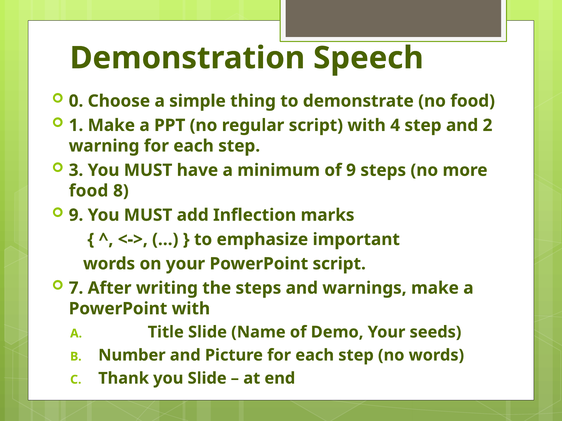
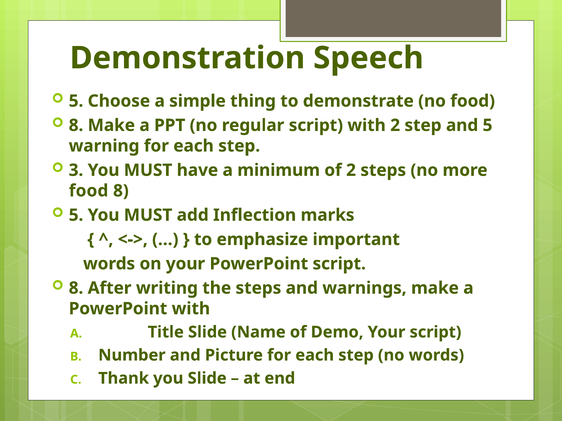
0 at (76, 101): 0 -> 5
1 at (76, 125): 1 -> 8
with 4: 4 -> 2
and 2: 2 -> 5
of 9: 9 -> 2
9 at (76, 215): 9 -> 5
7 at (76, 288): 7 -> 8
Your seeds: seeds -> script
